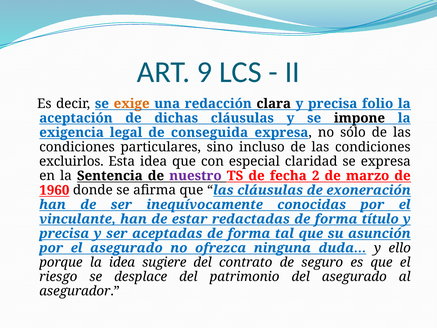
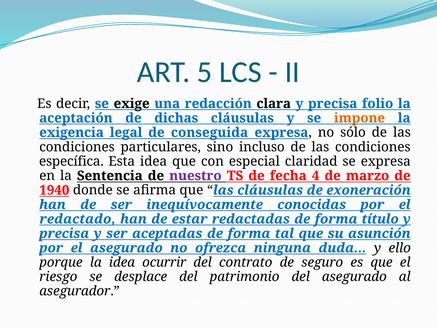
9: 9 -> 5
exige colour: orange -> black
impone colour: black -> orange
excluirlos: excluirlos -> específica
2: 2 -> 4
1960: 1960 -> 1940
vinculante: vinculante -> redactado
sugiere: sugiere -> ocurrir
